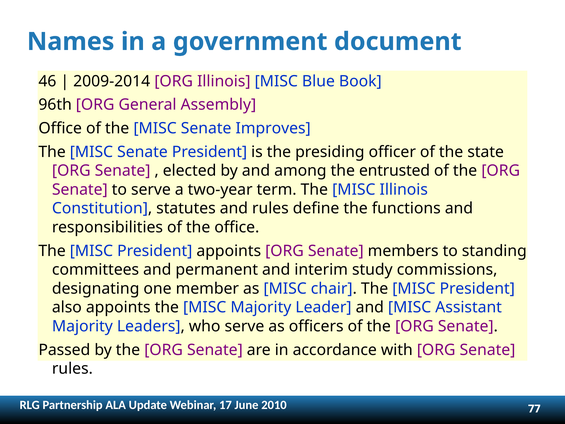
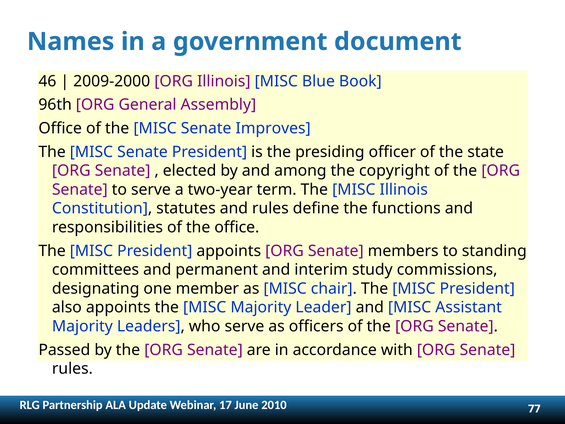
2009-2014: 2009-2014 -> 2009-2000
entrusted: entrusted -> copyright
